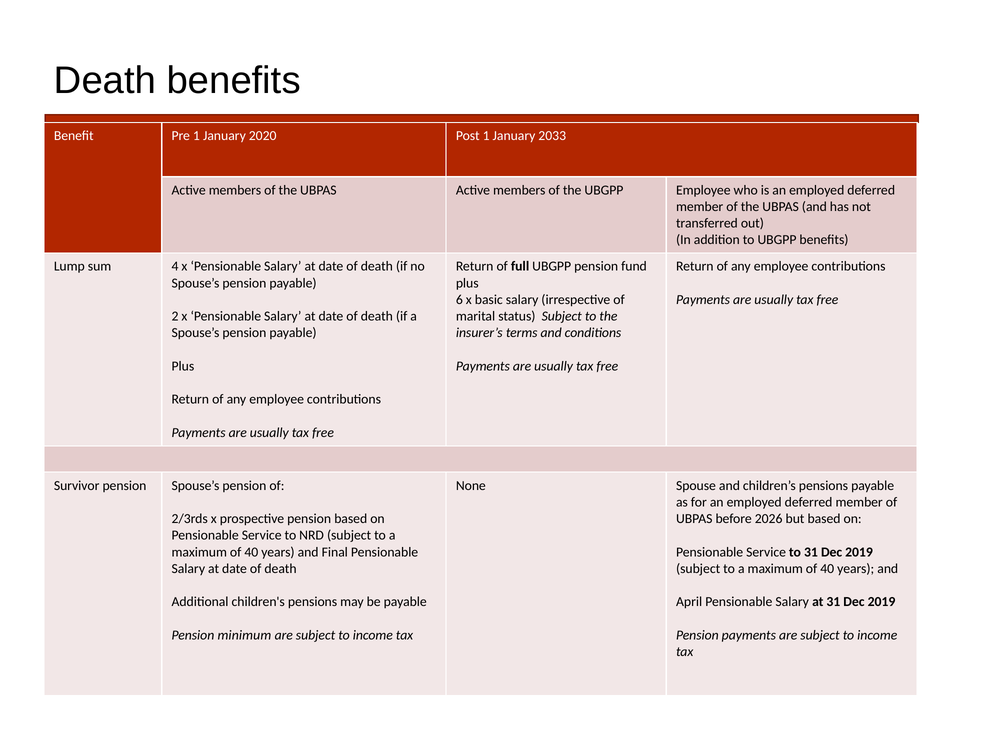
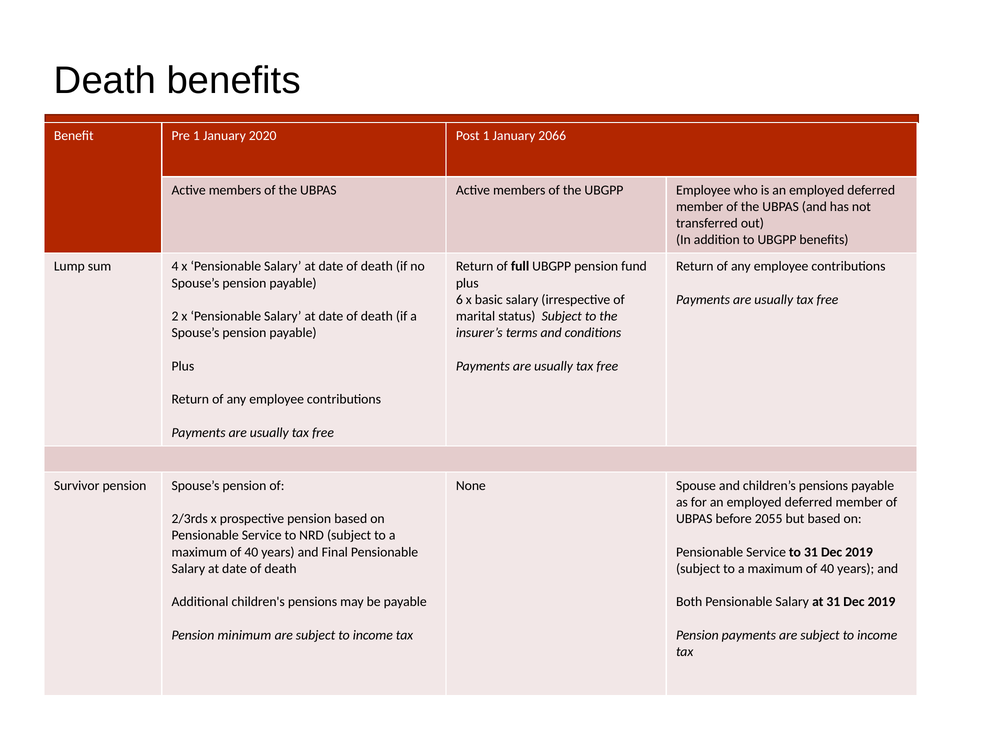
2033: 2033 -> 2066
2026: 2026 -> 2055
April: April -> Both
